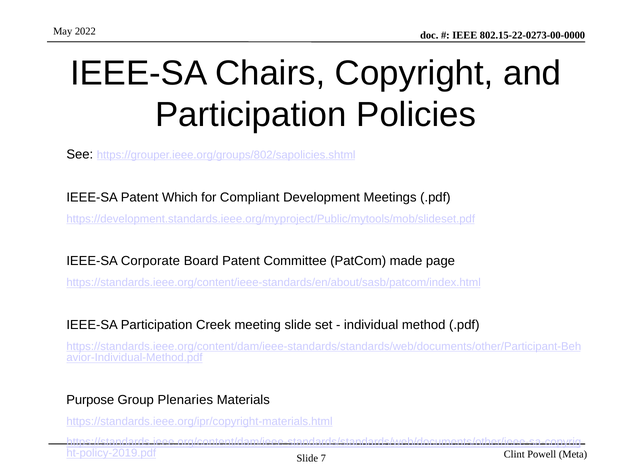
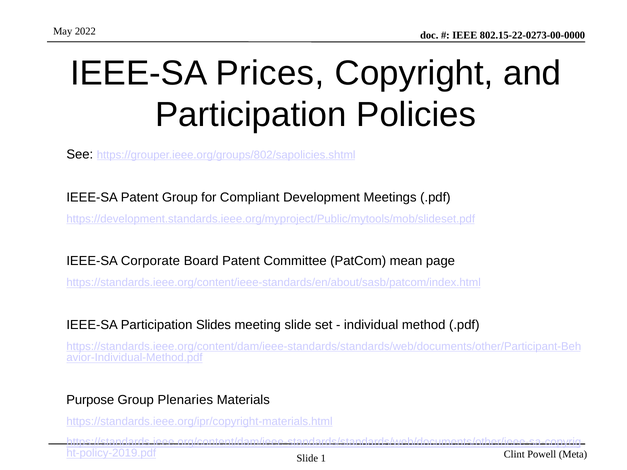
Chairs: Chairs -> Prices
Patent Which: Which -> Group
made: made -> mean
Creek: Creek -> Slides
7: 7 -> 1
